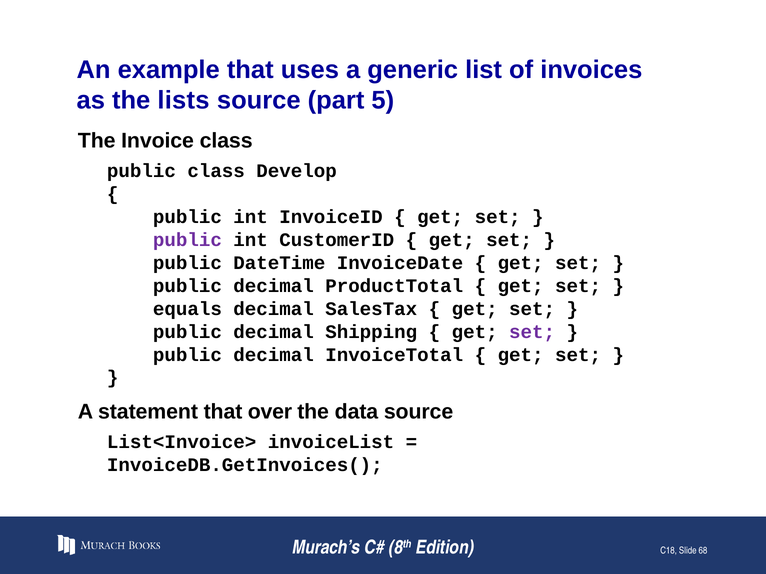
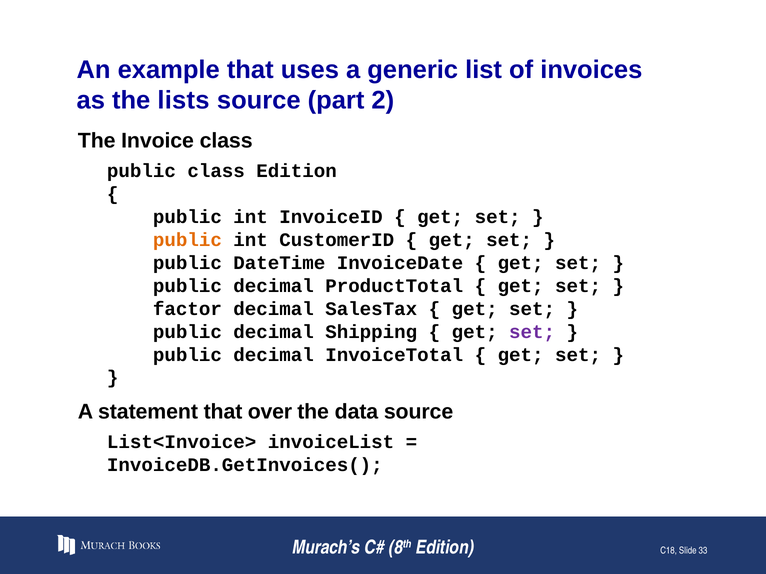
5: 5 -> 2
class Develop: Develop -> Edition
public at (187, 240) colour: purple -> orange
equals: equals -> factor
68: 68 -> 33
